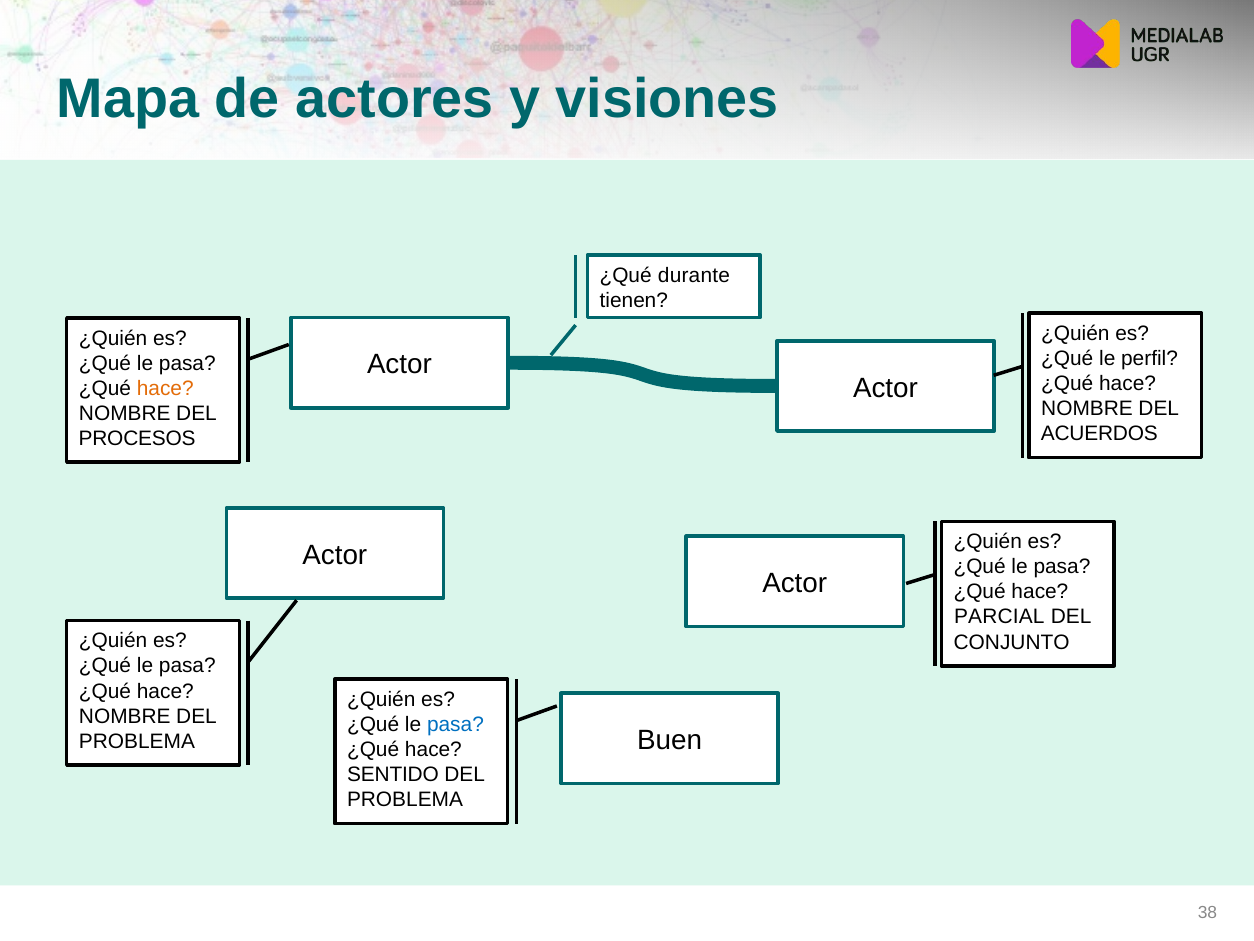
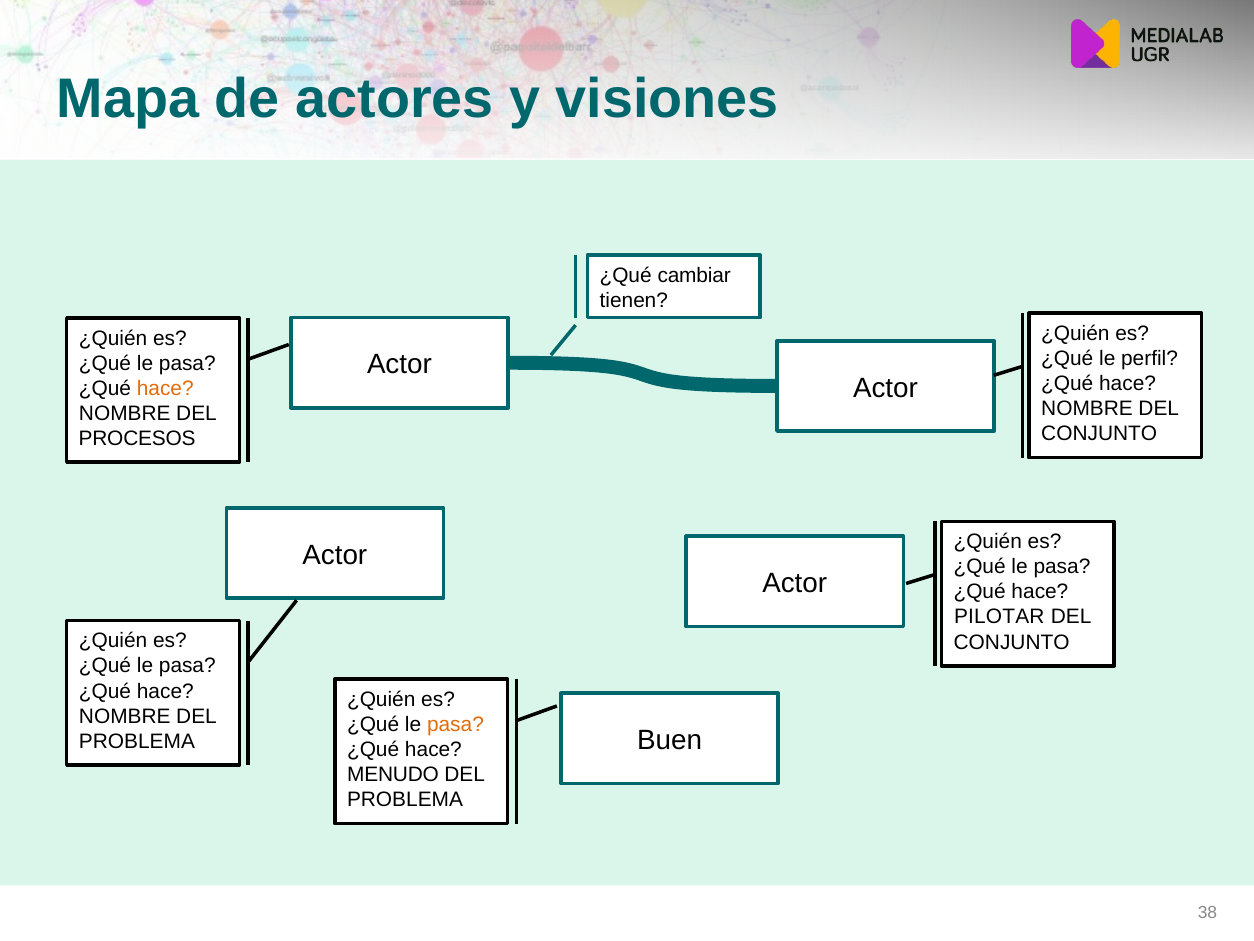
durante: durante -> cambiar
ACUERDOS at (1099, 434): ACUERDOS -> CONJUNTO
PARCIAL: PARCIAL -> PILOTAR
pasa at (455, 724) colour: blue -> orange
SENTIDO: SENTIDO -> MENUDO
